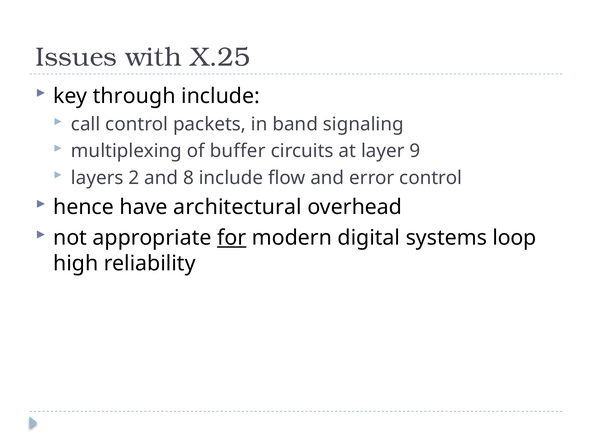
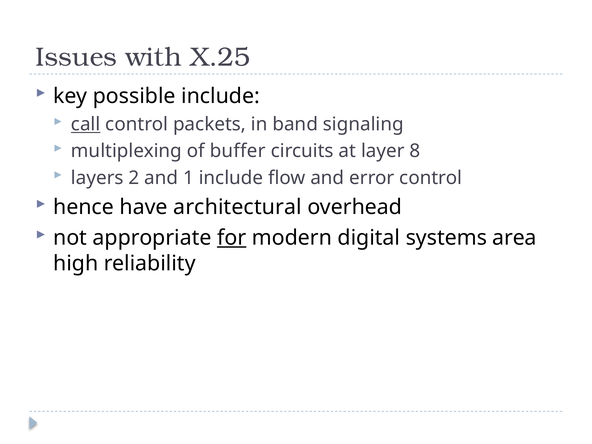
through: through -> possible
call underline: none -> present
9: 9 -> 8
8: 8 -> 1
loop: loop -> area
